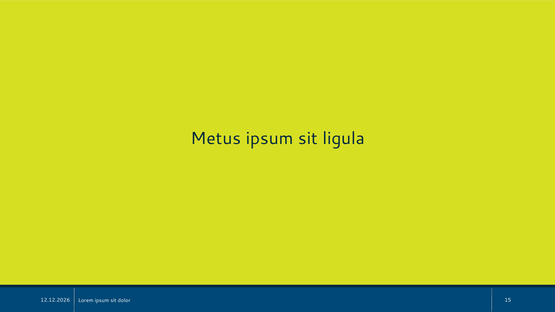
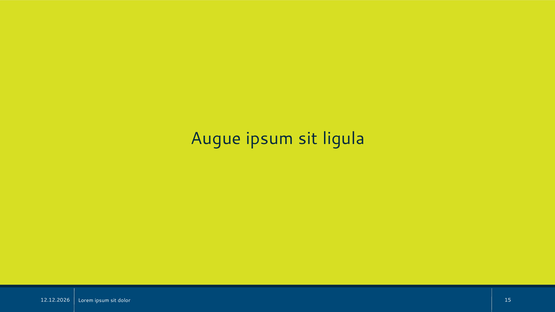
Metus: Metus -> Augue
